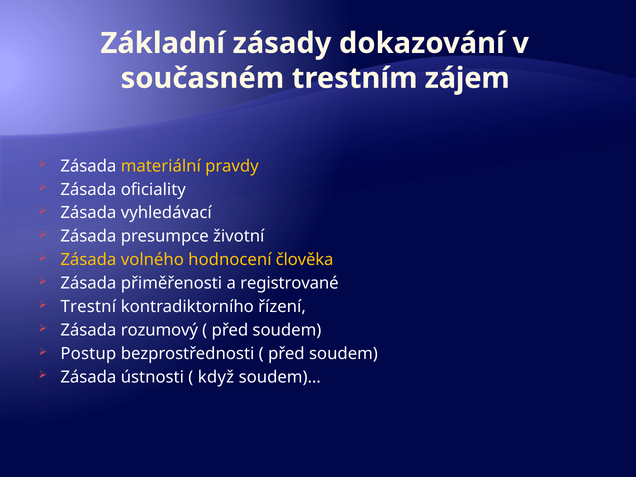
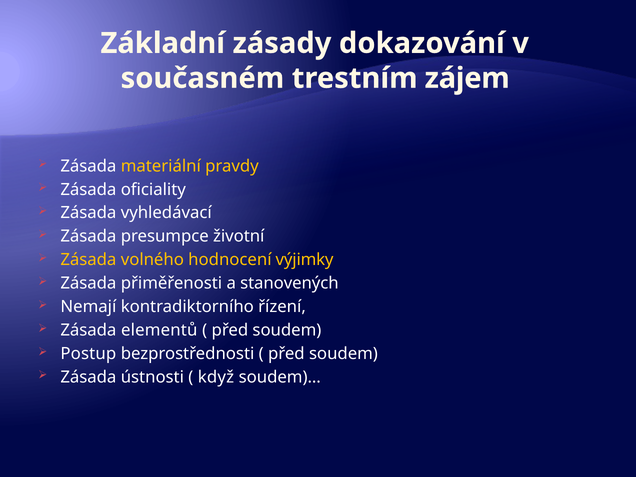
člověka: člověka -> výjimky
registrované: registrované -> stanovených
Trestní: Trestní -> Nemají
rozumový: rozumový -> elementů
